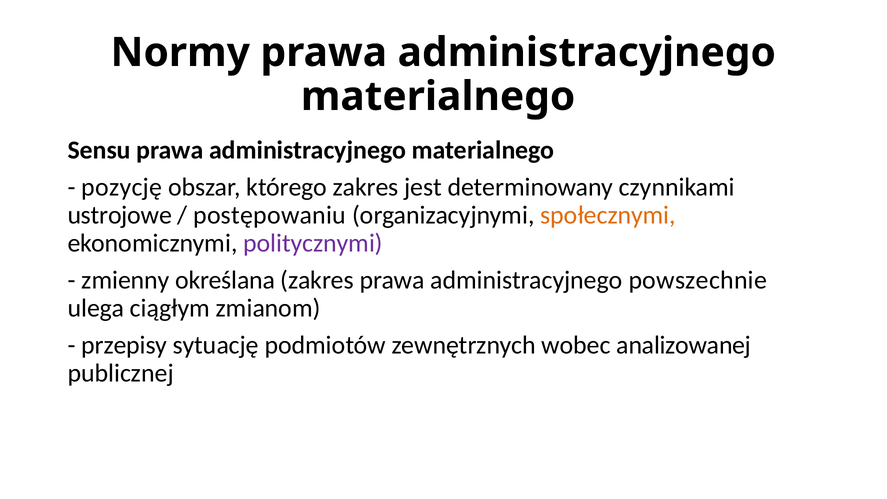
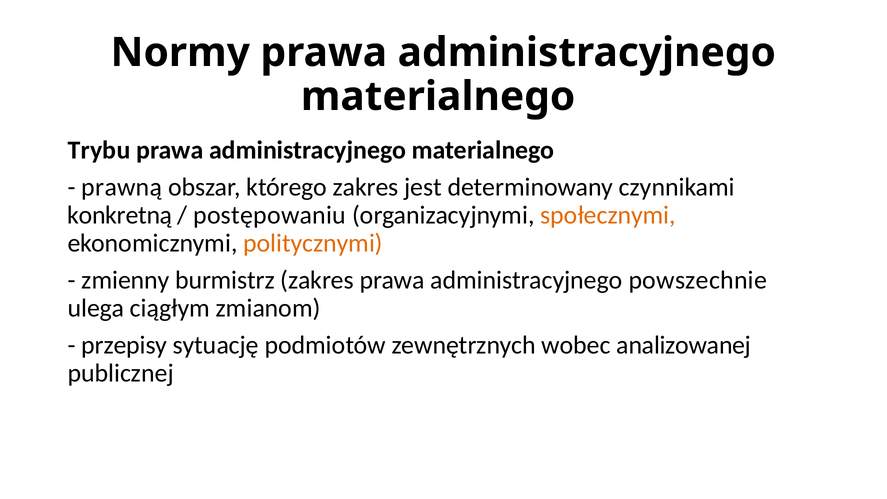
Sensu: Sensu -> Trybu
pozycję: pozycję -> prawną
ustrojowe: ustrojowe -> konkretną
politycznymi colour: purple -> orange
określana: określana -> burmistrz
